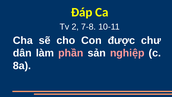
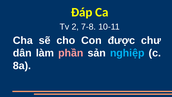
nghiệp colour: pink -> light blue
